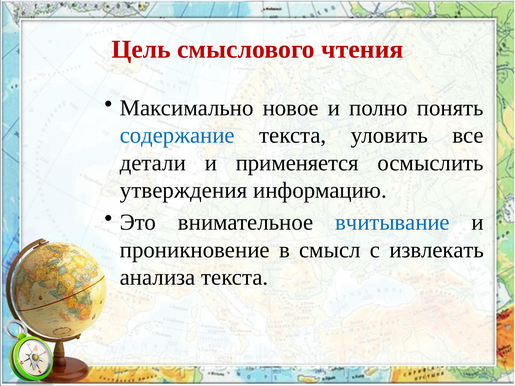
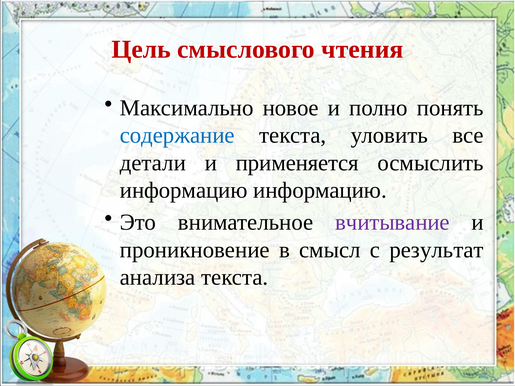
утверждения at (184, 190): утверждения -> информацию
вчитывание colour: blue -> purple
извлекать: извлекать -> результат
